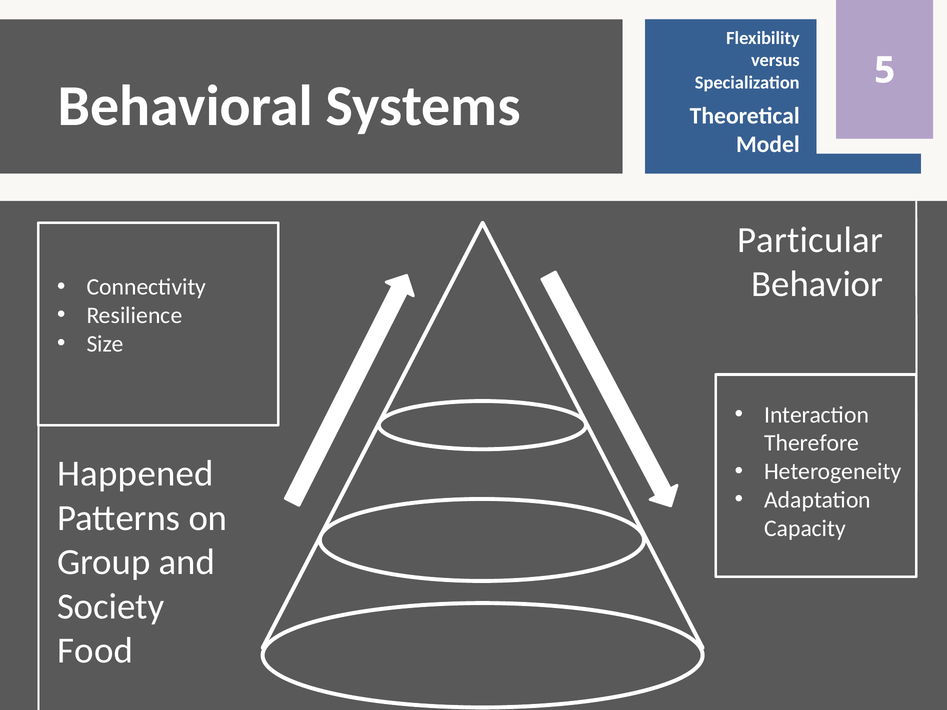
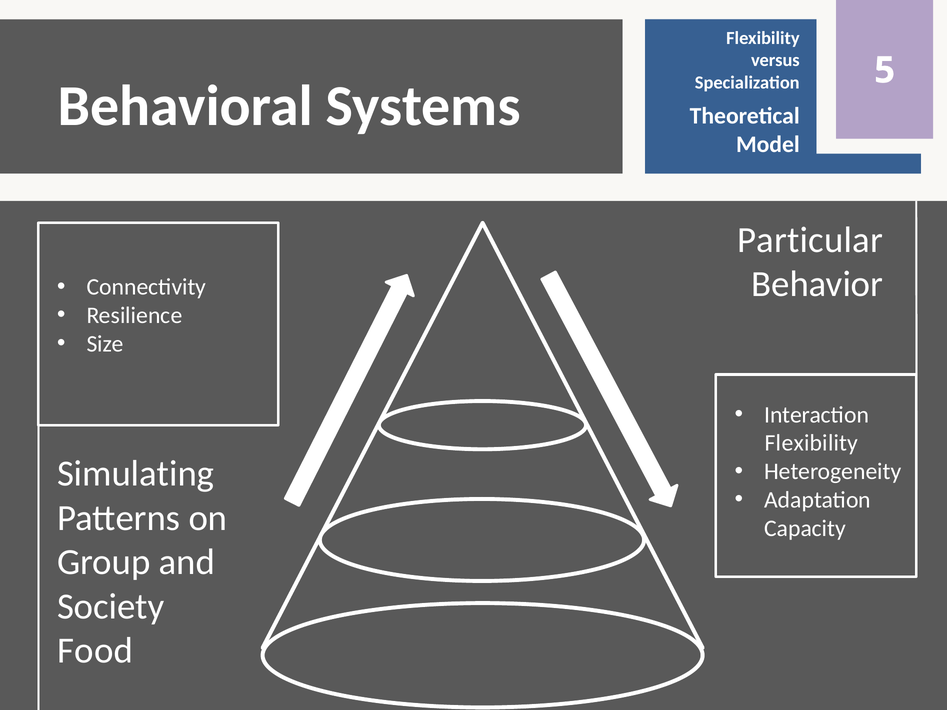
Therefore at (812, 443): Therefore -> Flexibility
Happened: Happened -> Simulating
